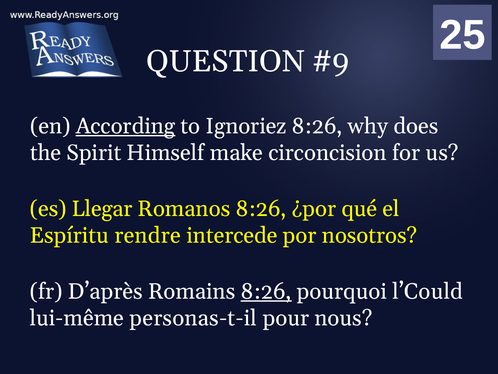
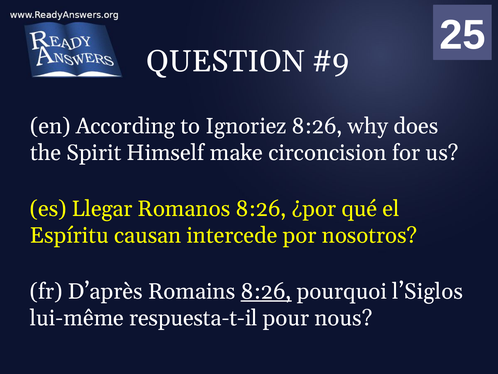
According underline: present -> none
rendre: rendre -> causan
l’Could: l’Could -> l’Siglos
personas-t-il: personas-t-il -> respuesta-t-il
